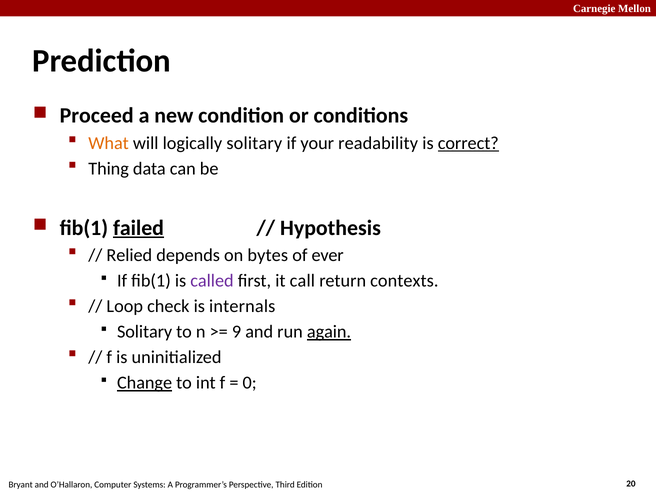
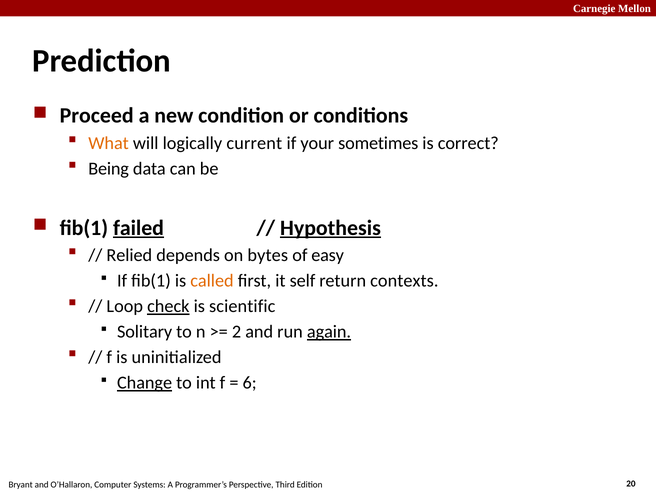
logically solitary: solitary -> current
readability: readability -> sometimes
correct underline: present -> none
Thing: Thing -> Being
Hypothesis underline: none -> present
ever: ever -> easy
called colour: purple -> orange
call: call -> self
check underline: none -> present
internals: internals -> scientific
9: 9 -> 2
0: 0 -> 6
